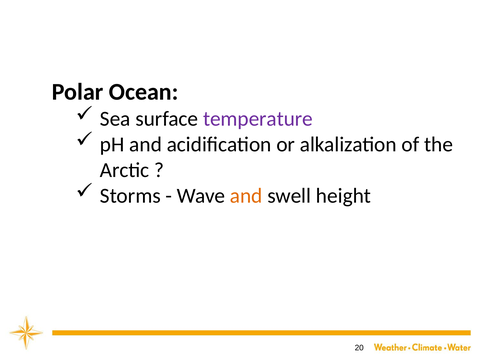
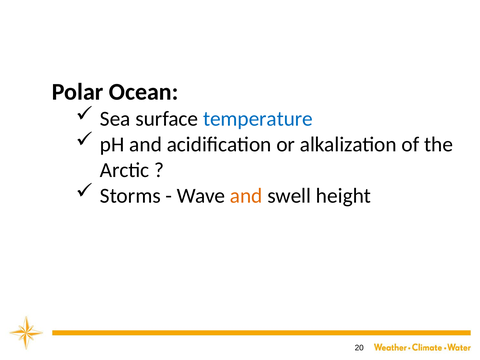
temperature colour: purple -> blue
